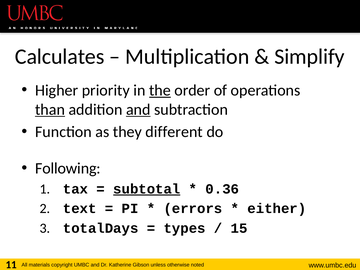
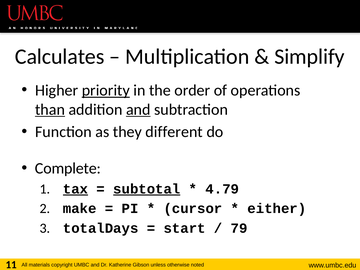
priority underline: none -> present
the underline: present -> none
Following: Following -> Complete
tax underline: none -> present
0.36: 0.36 -> 4.79
text: text -> make
errors: errors -> cursor
types: types -> start
15: 15 -> 79
